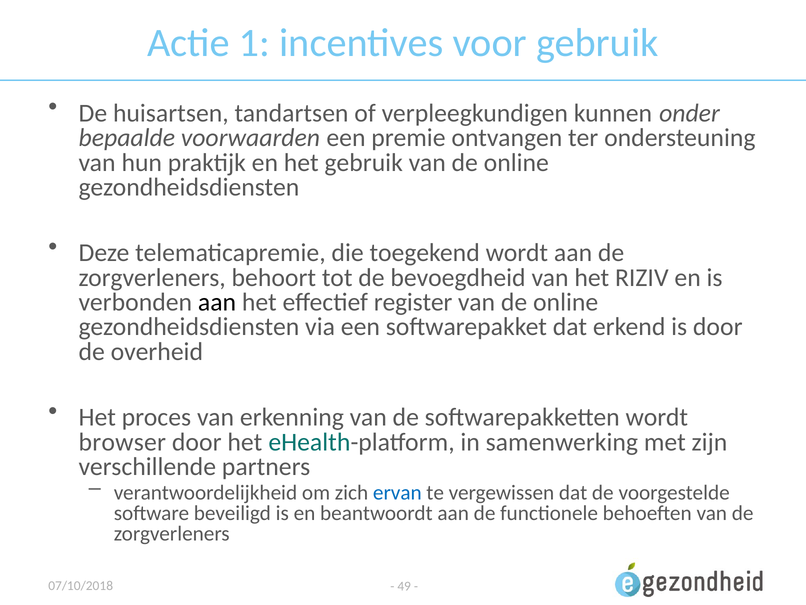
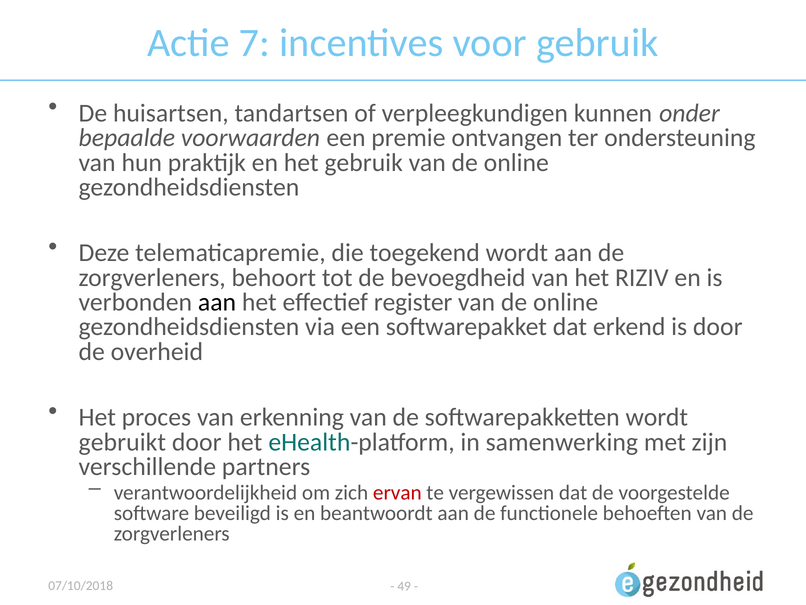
1: 1 -> 7
browser: browser -> gebruikt
ervan colour: blue -> red
